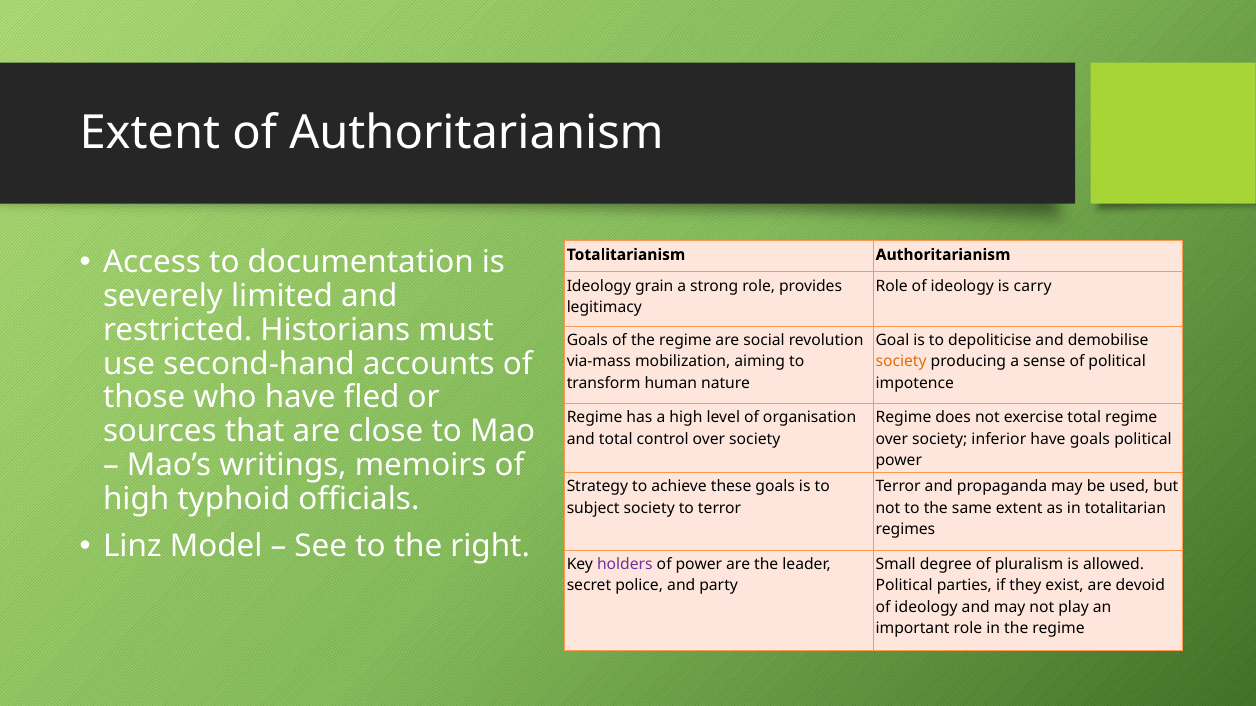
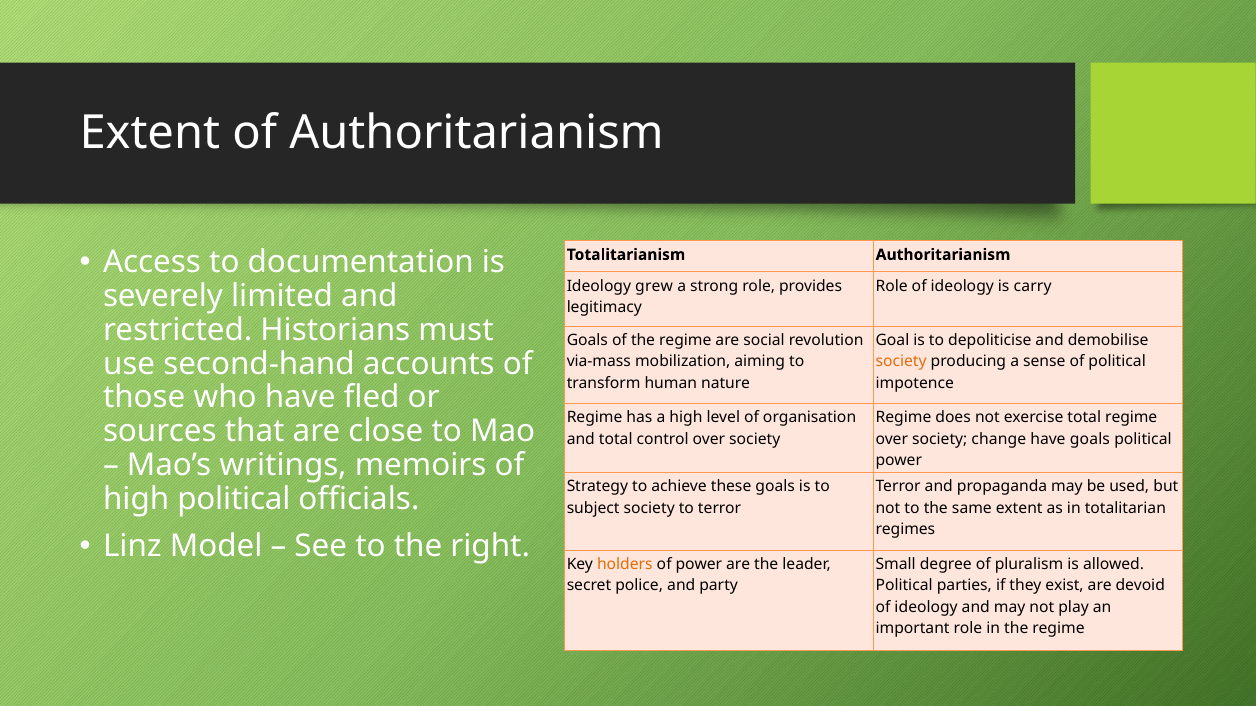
grain: grain -> grew
inferior: inferior -> change
high typhoid: typhoid -> political
holders colour: purple -> orange
